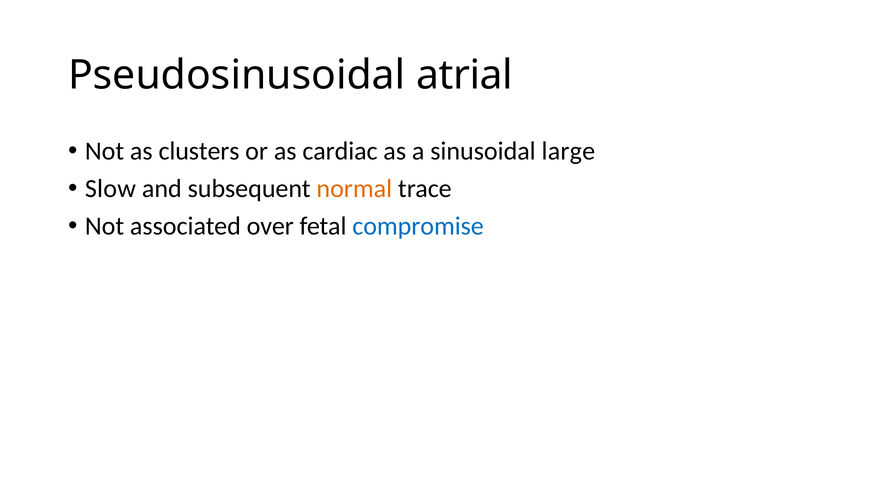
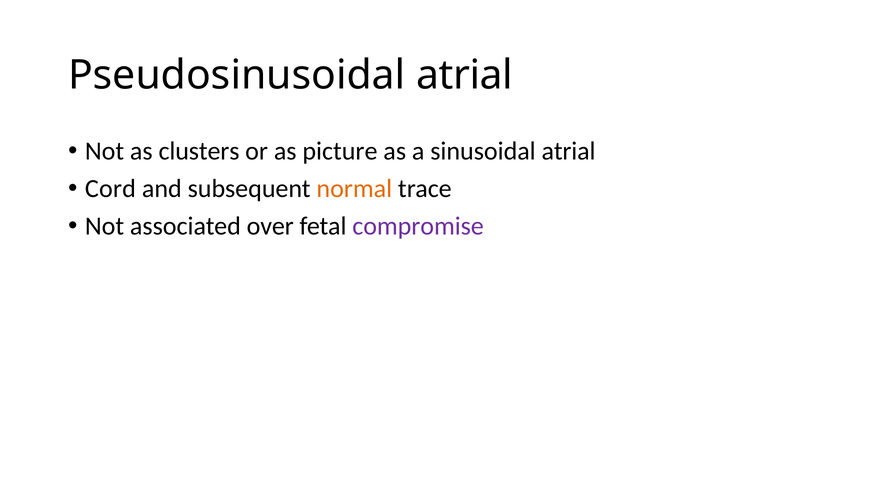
cardiac: cardiac -> picture
sinusoidal large: large -> atrial
Slow: Slow -> Cord
compromise colour: blue -> purple
